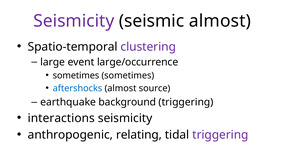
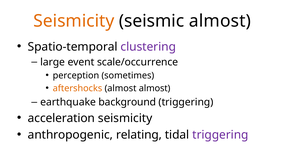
Seismicity at (74, 21) colour: purple -> orange
large/occurrence: large/occurrence -> scale/occurrence
sometimes at (76, 76): sometimes -> perception
aftershocks colour: blue -> orange
almost source: source -> almost
interactions: interactions -> acceleration
